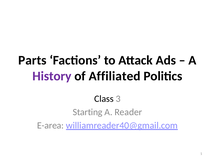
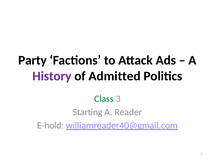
Parts: Parts -> Party
Affiliated: Affiliated -> Admitted
Class colour: black -> green
E-area: E-area -> E-hold
